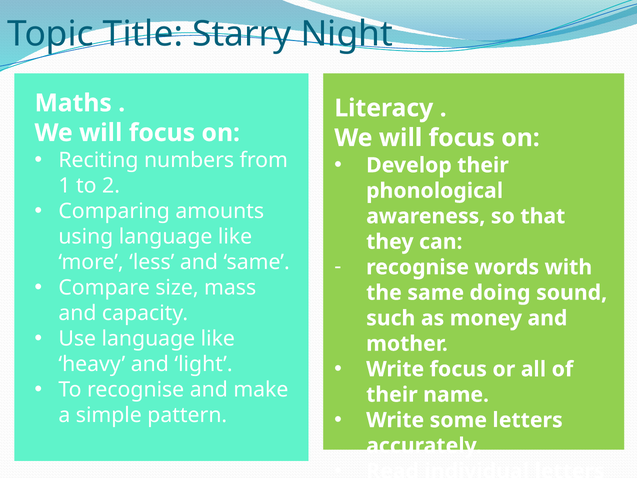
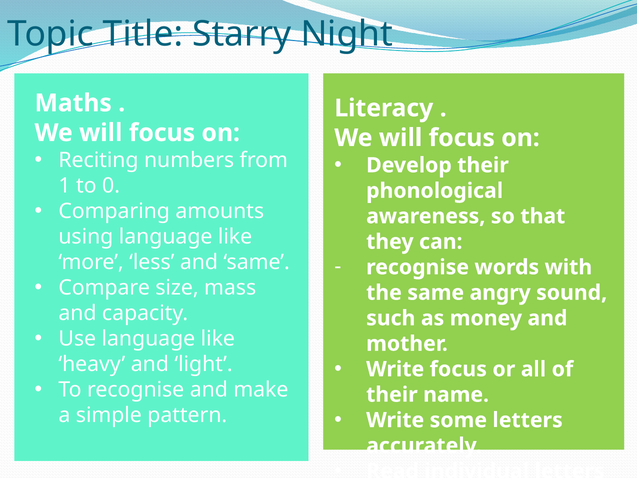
2: 2 -> 0
doing: doing -> angry
